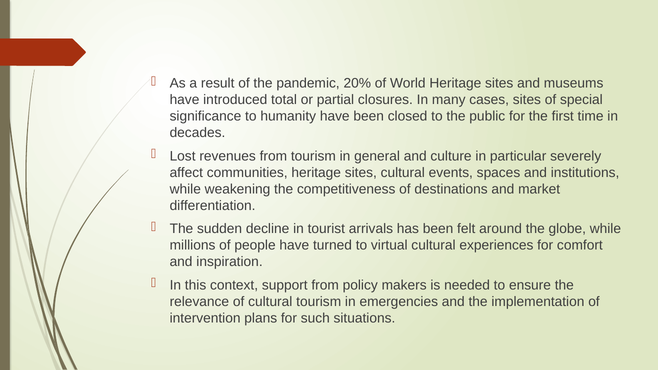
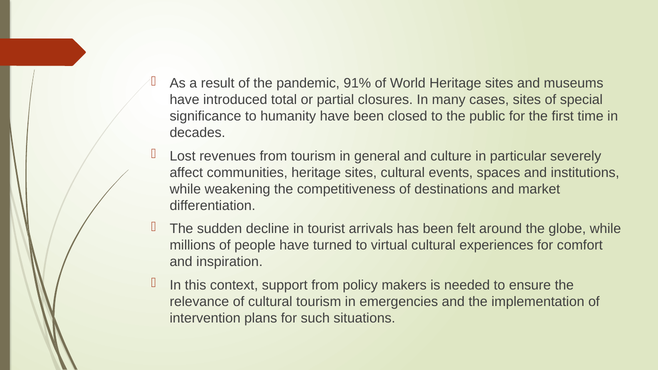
20%: 20% -> 91%
